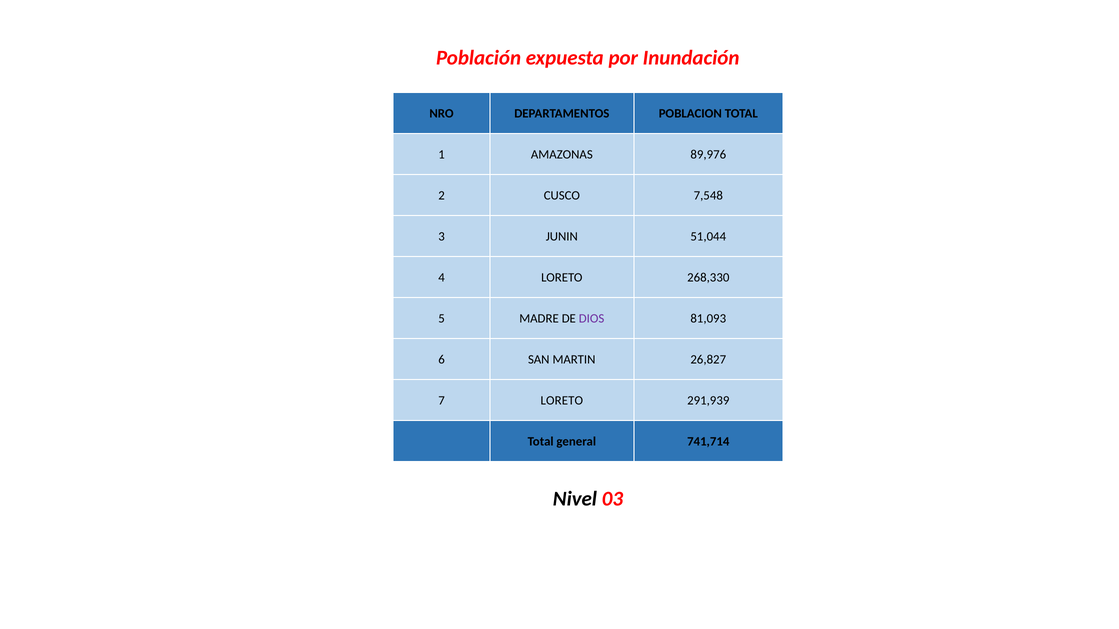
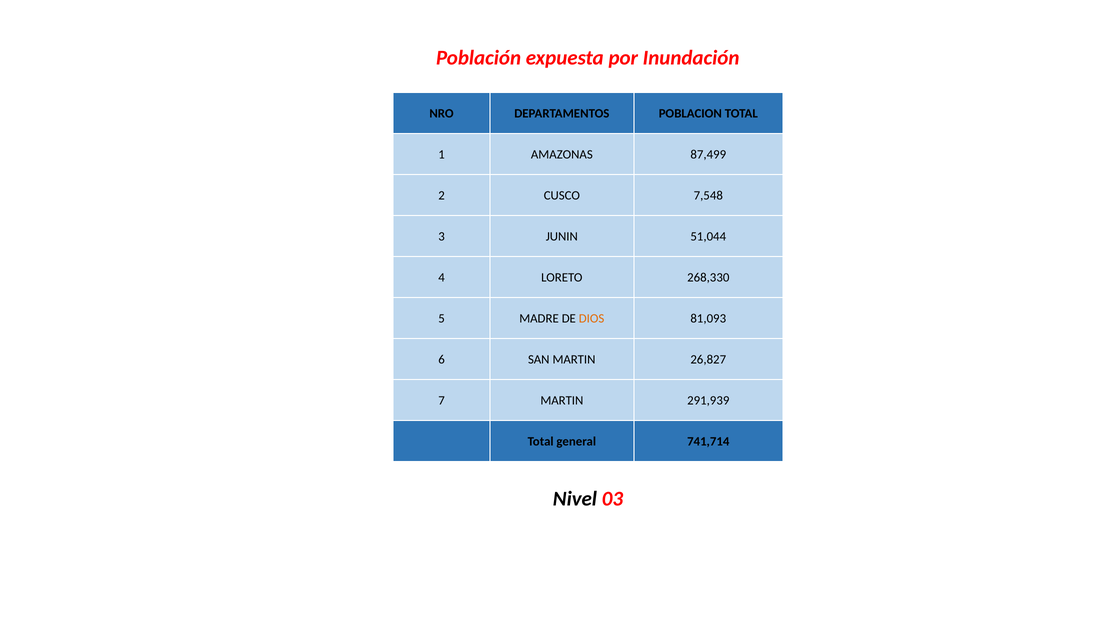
89,976: 89,976 -> 87,499
DIOS colour: purple -> orange
7 LORETO: LORETO -> MARTIN
